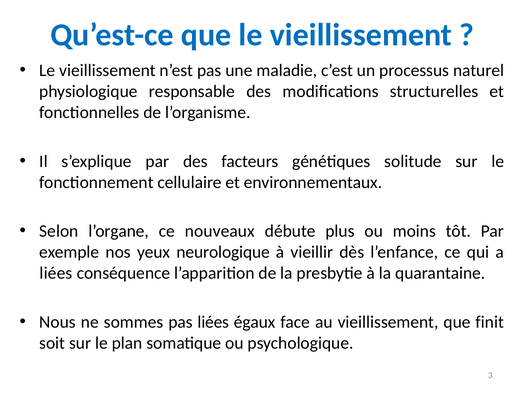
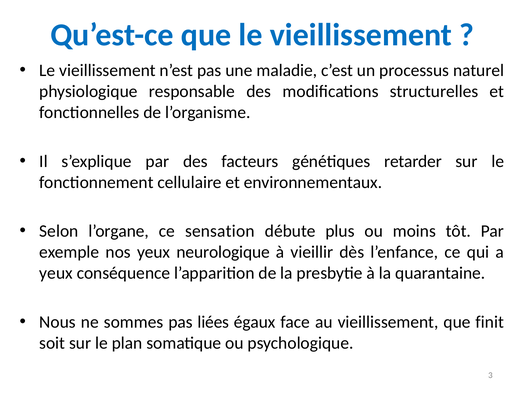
solitude: solitude -> retarder
nouveaux: nouveaux -> sensation
liées at (56, 273): liées -> yeux
